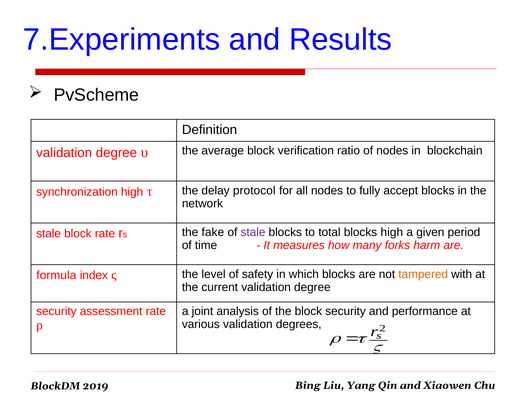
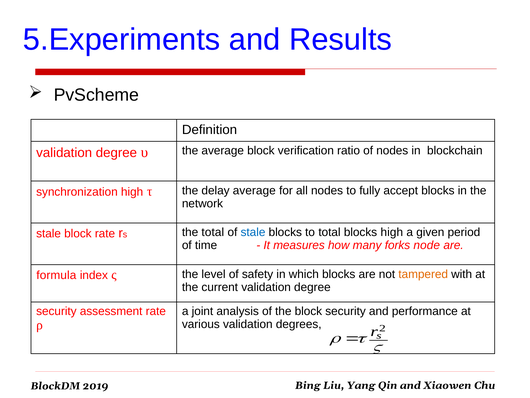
7.Experiments: 7.Experiments -> 5.Experiments
delay protocol: protocol -> average
the fake: fake -> total
stale at (253, 232) colour: purple -> blue
harm: harm -> node
